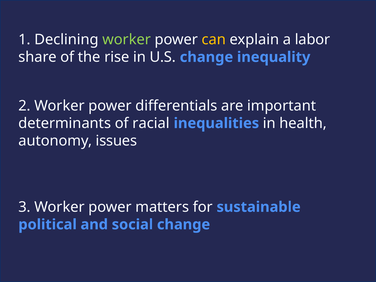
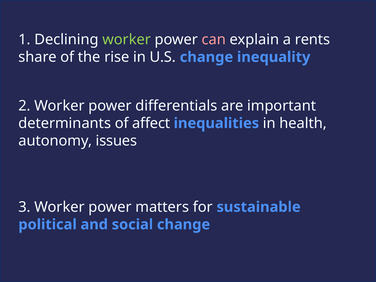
can colour: yellow -> pink
labor: labor -> rents
racial: racial -> affect
